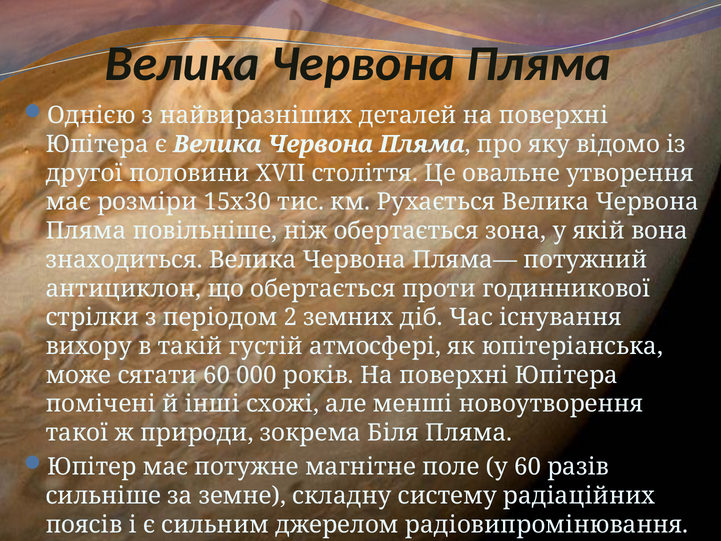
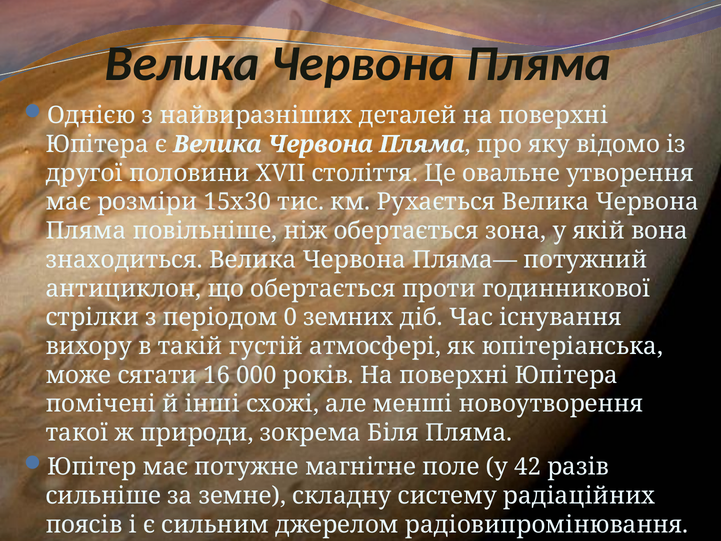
2: 2 -> 0
сягати 60: 60 -> 16
у 60: 60 -> 42
